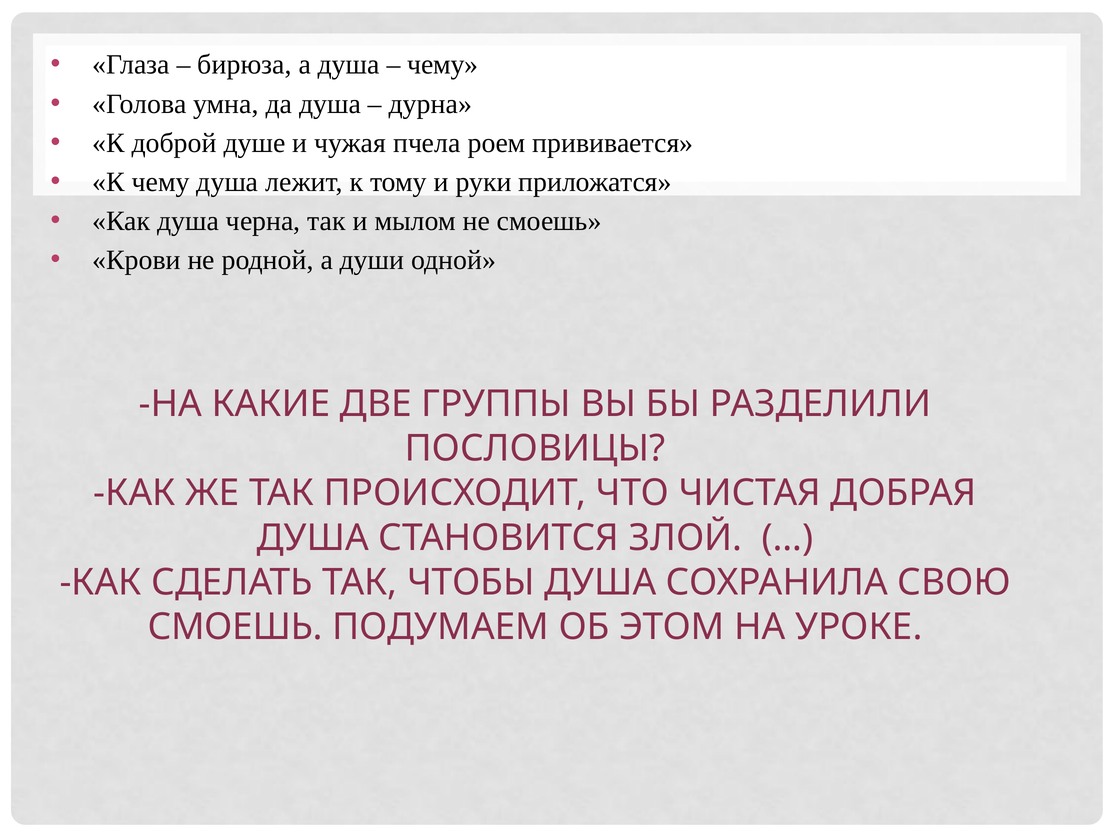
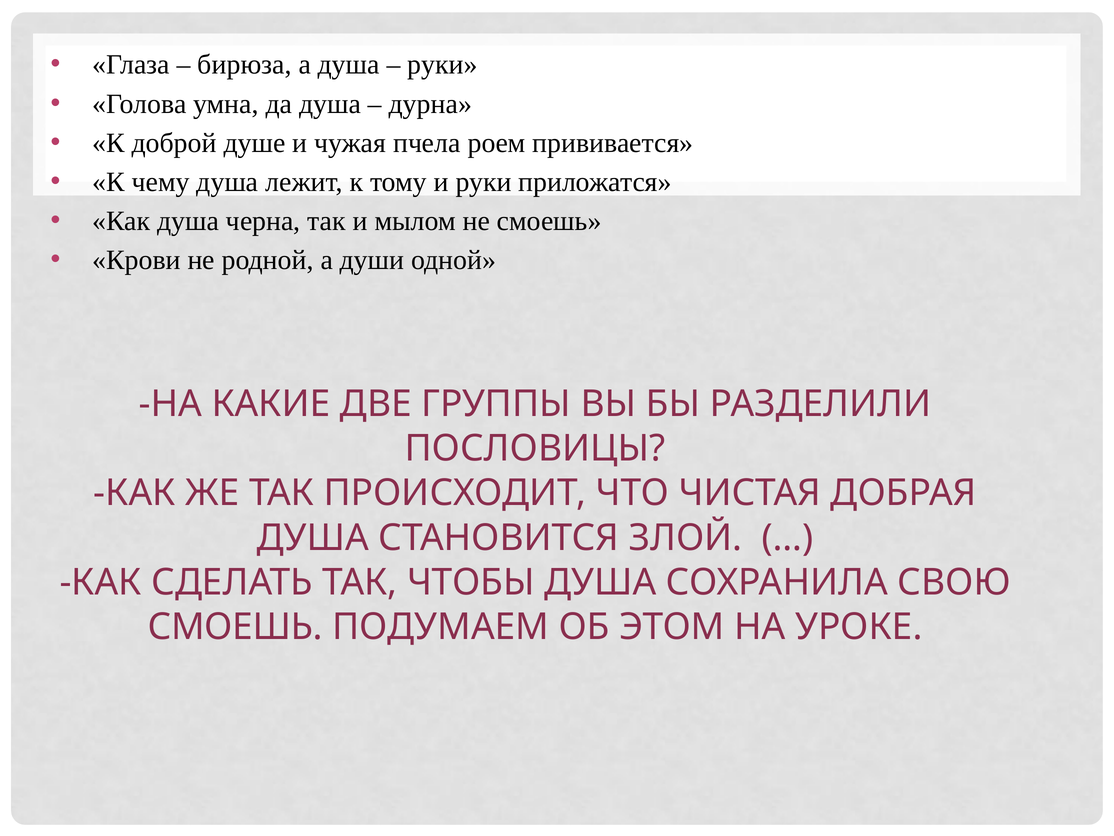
чему at (443, 65): чему -> руки
